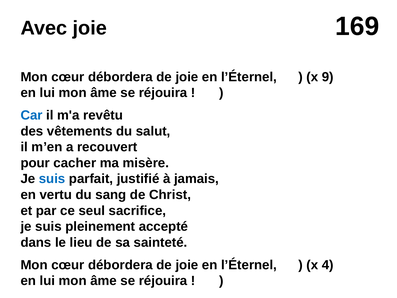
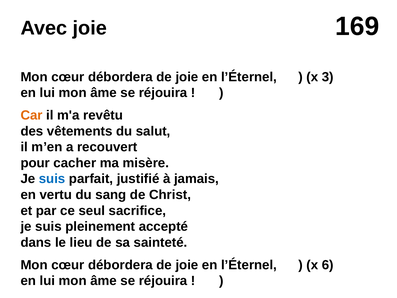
9: 9 -> 3
Car colour: blue -> orange
4: 4 -> 6
